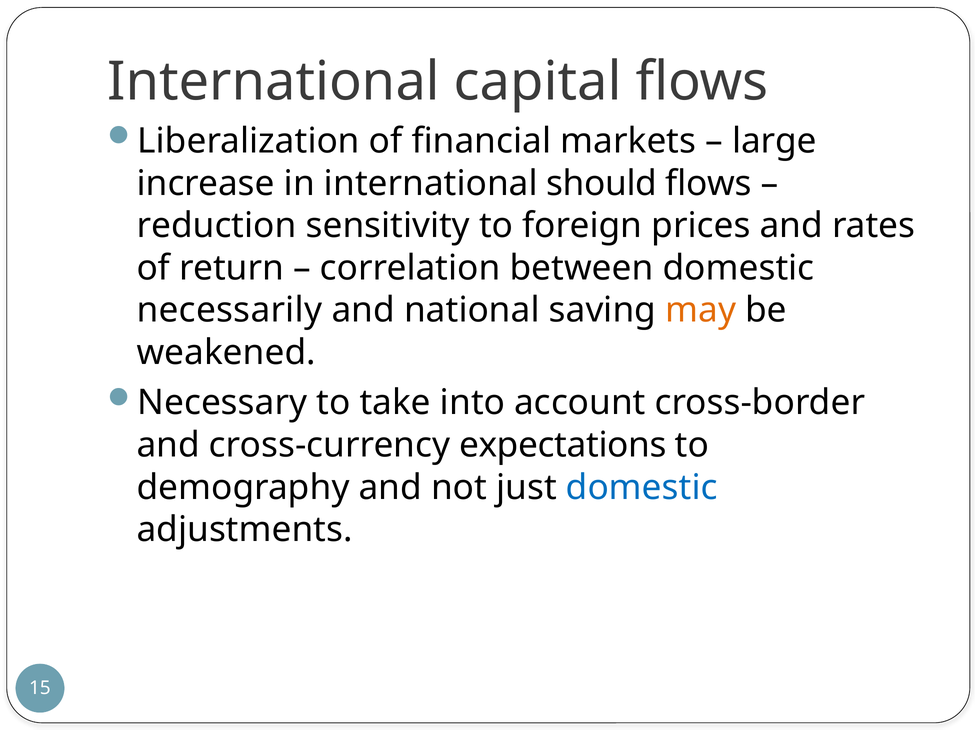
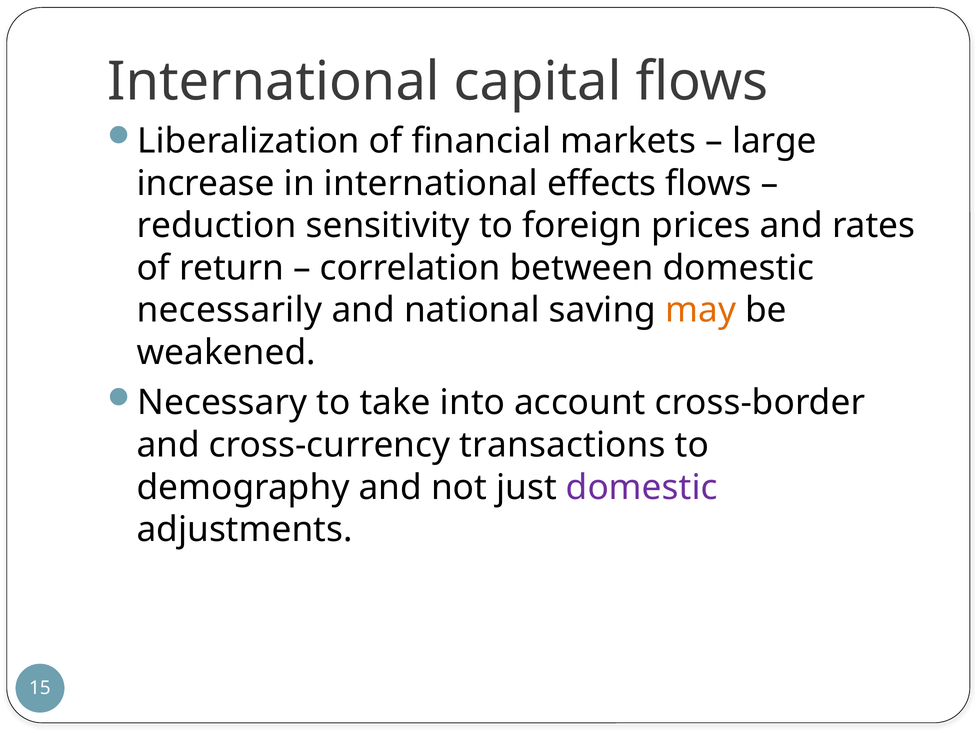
should: should -> effects
expectations: expectations -> transactions
domestic at (642, 487) colour: blue -> purple
